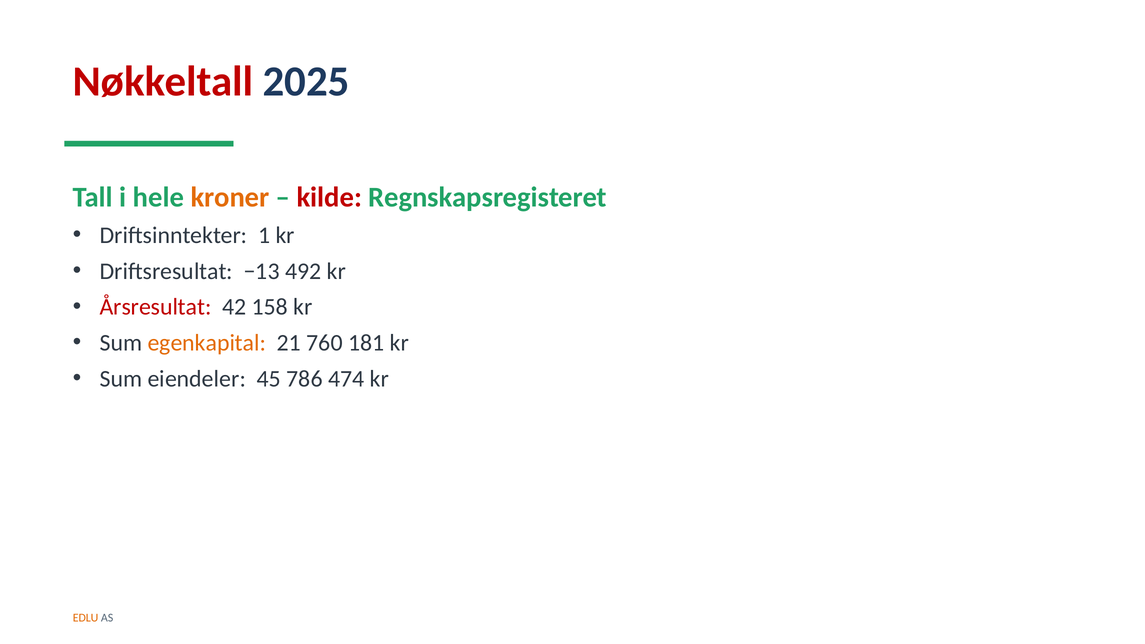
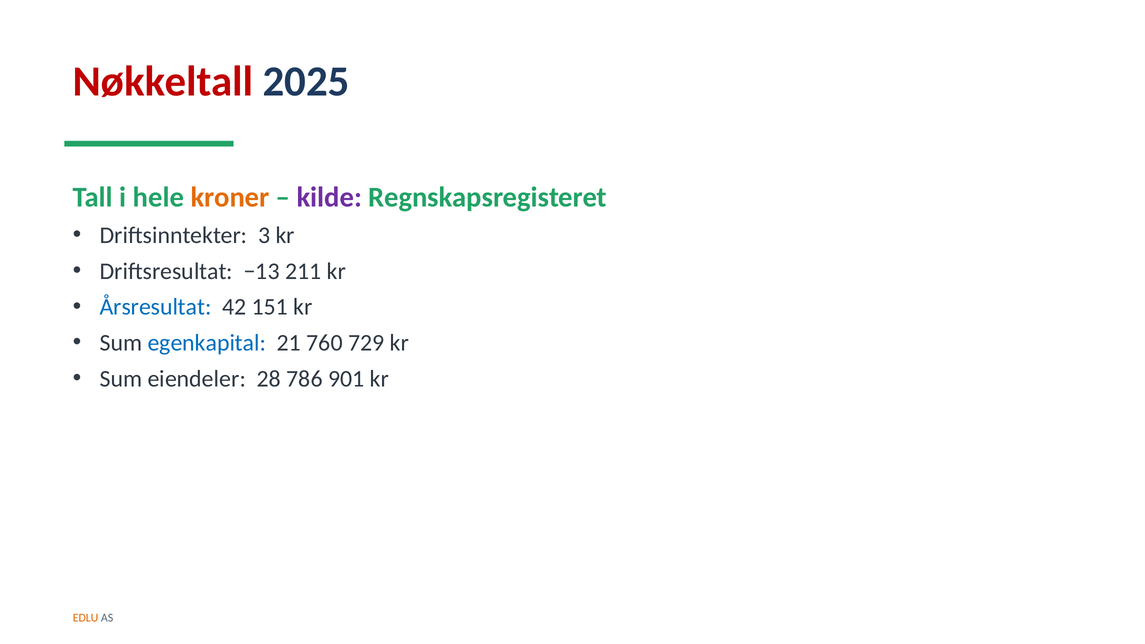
kilde colour: red -> purple
1: 1 -> 3
492: 492 -> 211
Årsresultat colour: red -> blue
158: 158 -> 151
egenkapital colour: orange -> blue
181: 181 -> 729
45: 45 -> 28
474: 474 -> 901
